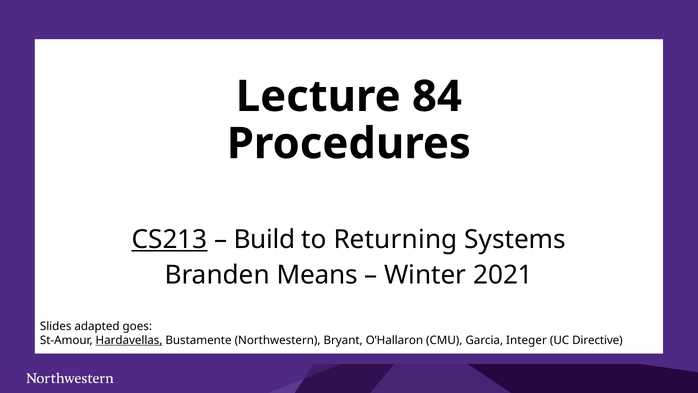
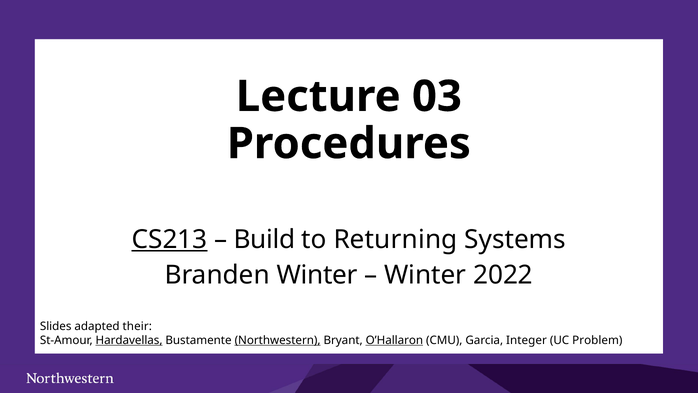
84: 84 -> 03
Branden Means: Means -> Winter
2021: 2021 -> 2022
goes: goes -> their
Northwestern underline: none -> present
O’Hallaron underline: none -> present
Directive: Directive -> Problem
